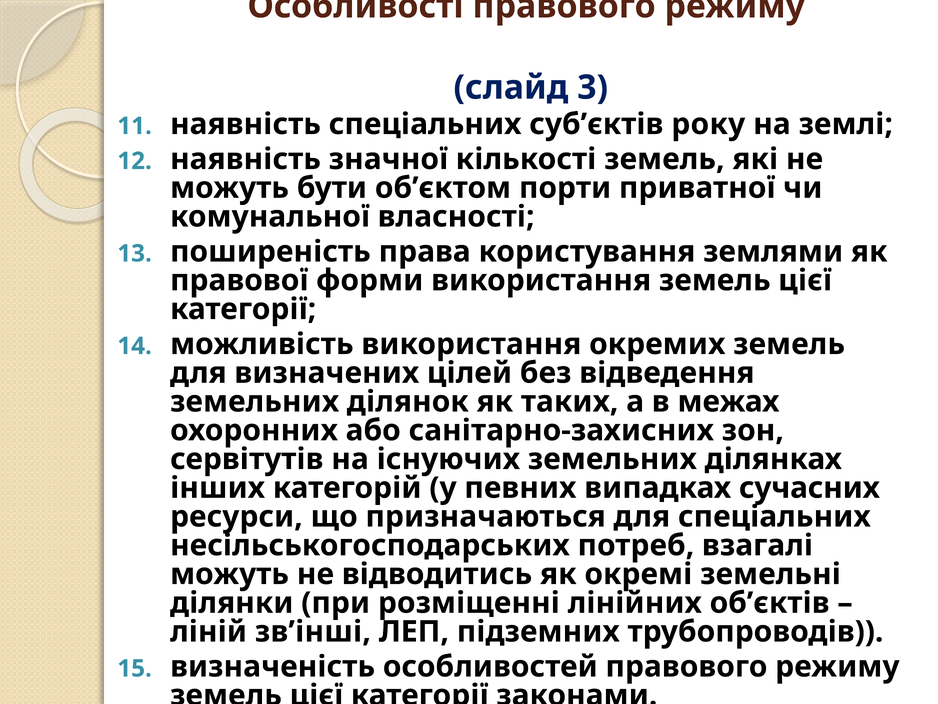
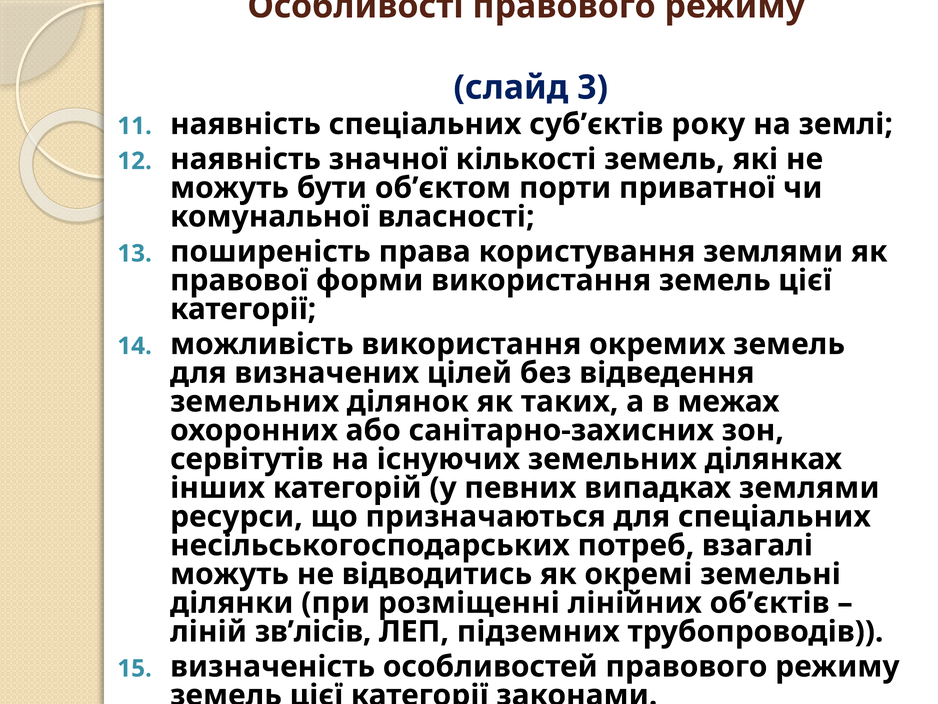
випадках сучасних: сучасних -> землями
зв’інші: зв’інші -> зв’лісів
